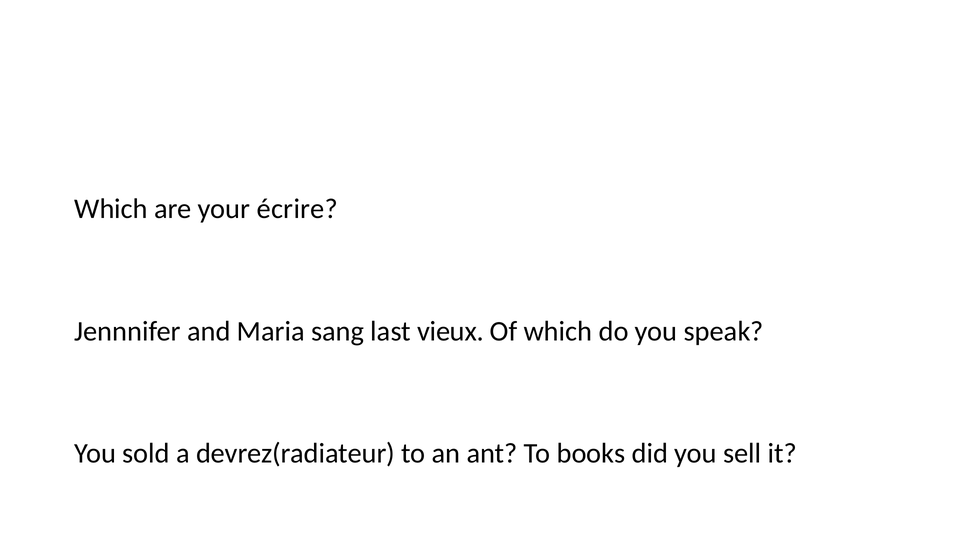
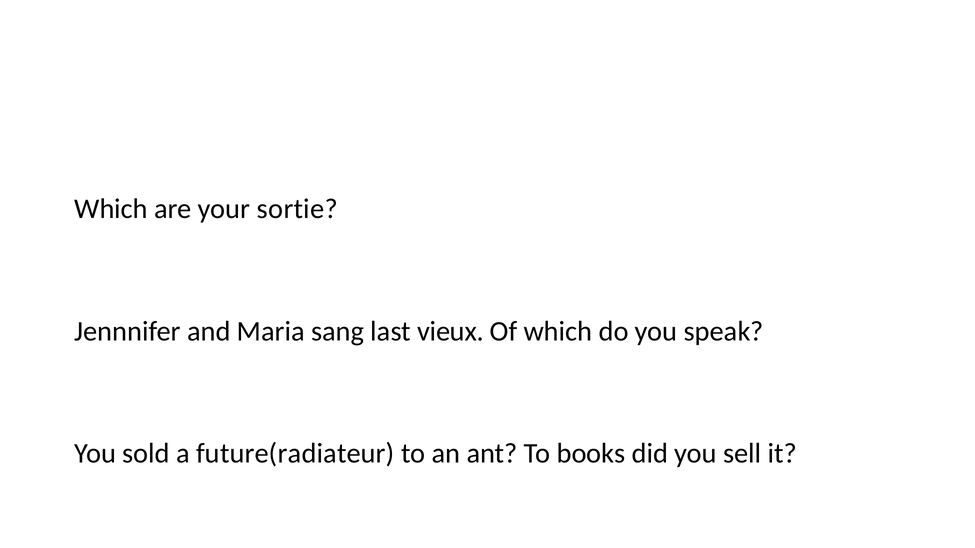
écrire: écrire -> sortie
devrez(radiateur: devrez(radiateur -> future(radiateur
